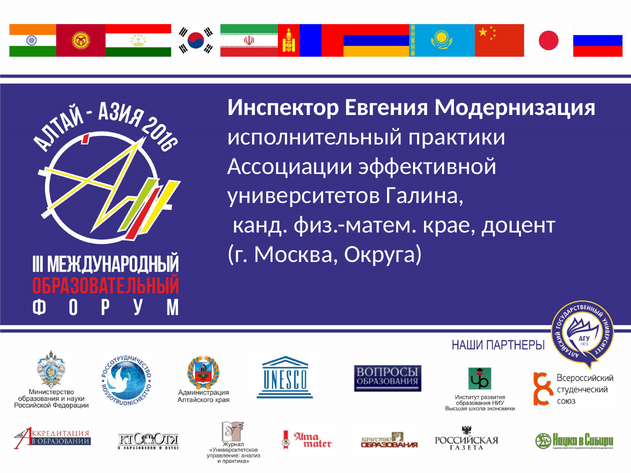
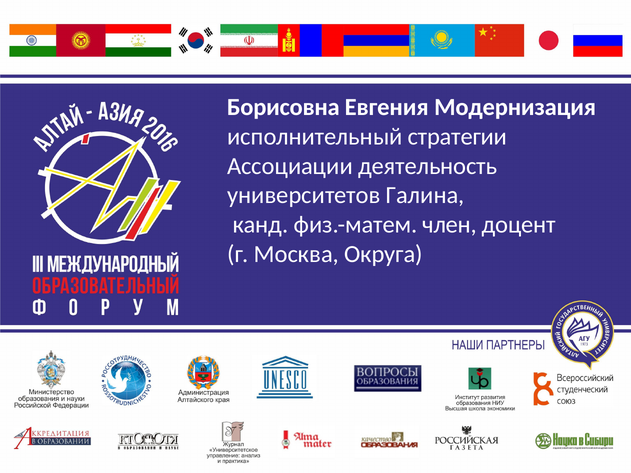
Инспектор: Инспектор -> Борисовна
практики: практики -> стратегии
эффективной: эффективной -> деятельность
крае: крае -> член
